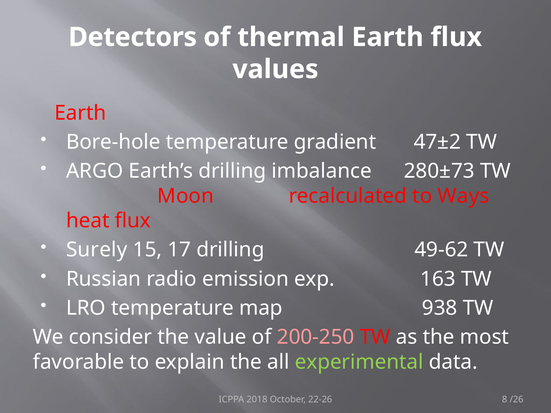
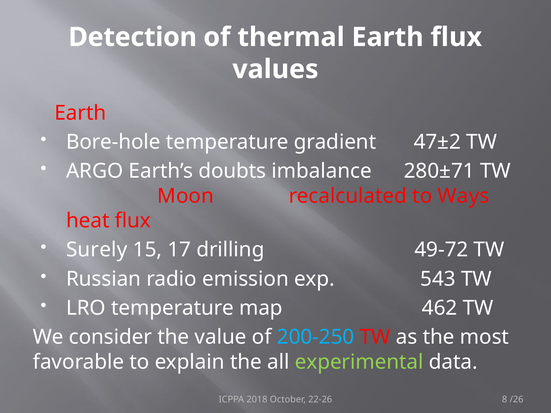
Detectors: Detectors -> Detection
Earth’s drilling: drilling -> doubts
280±73: 280±73 -> 280±71
49-62: 49-62 -> 49-72
163: 163 -> 543
938: 938 -> 462
200-250 colour: pink -> light blue
